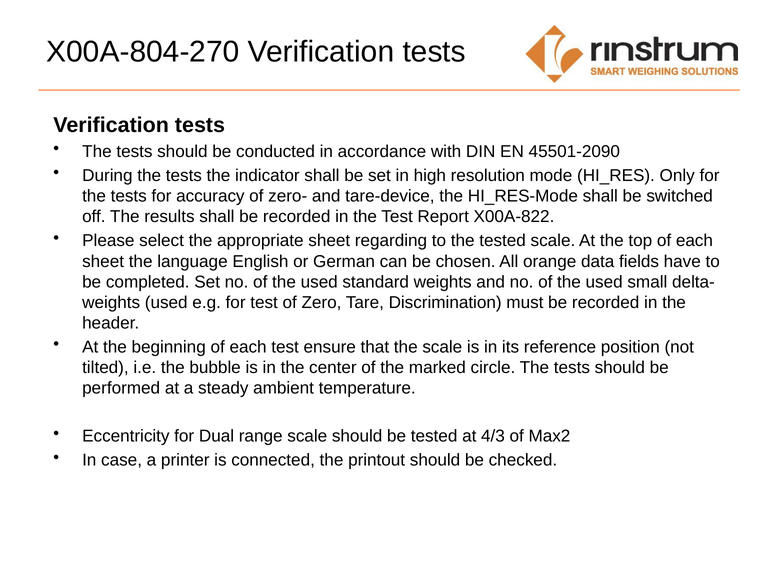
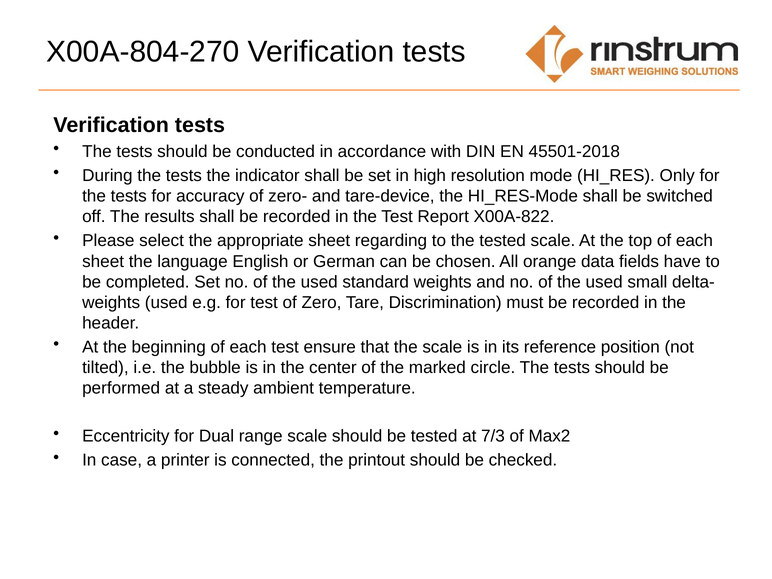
45501-2090: 45501-2090 -> 45501-2018
4/3: 4/3 -> 7/3
